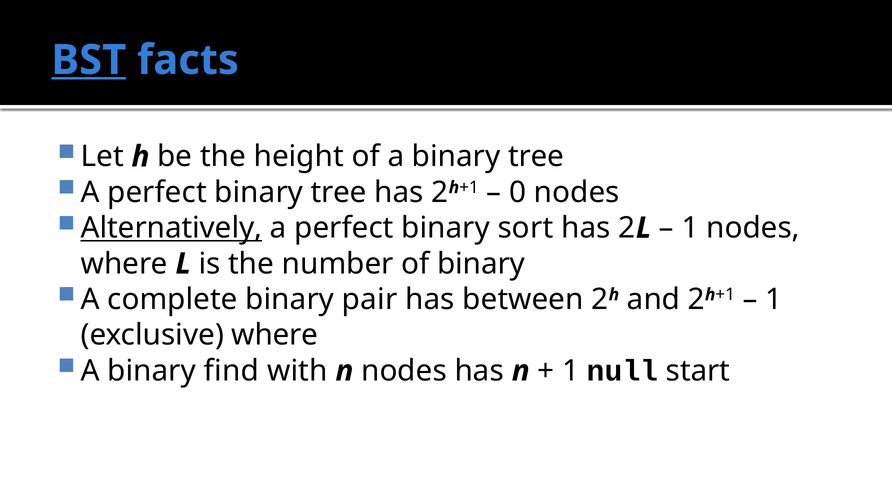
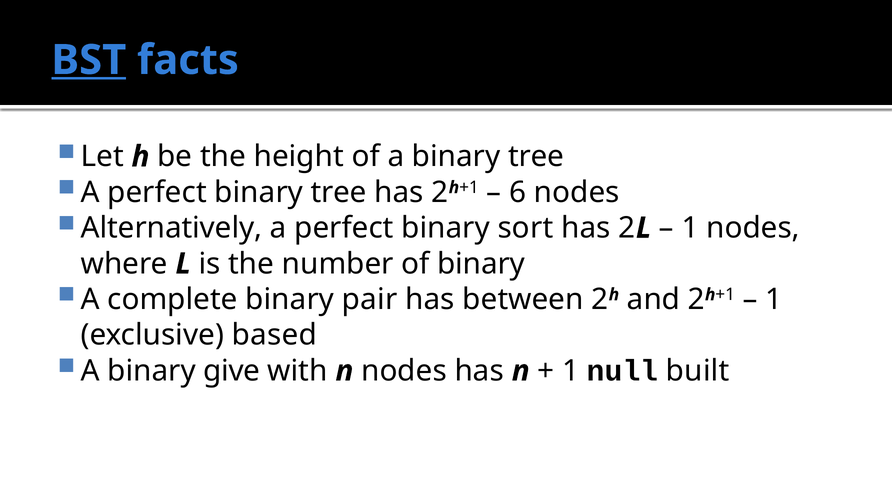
0: 0 -> 6
Alternatively underline: present -> none
exclusive where: where -> based
find: find -> give
start: start -> built
